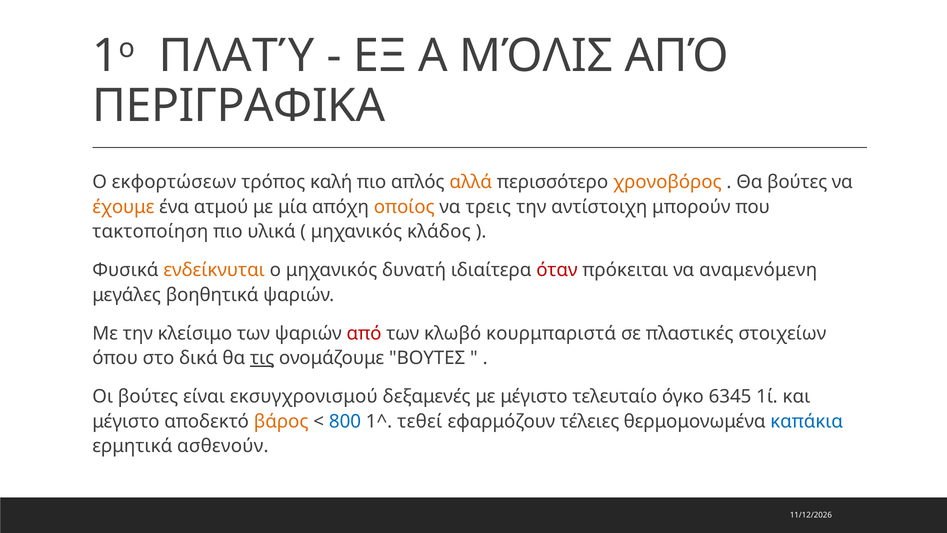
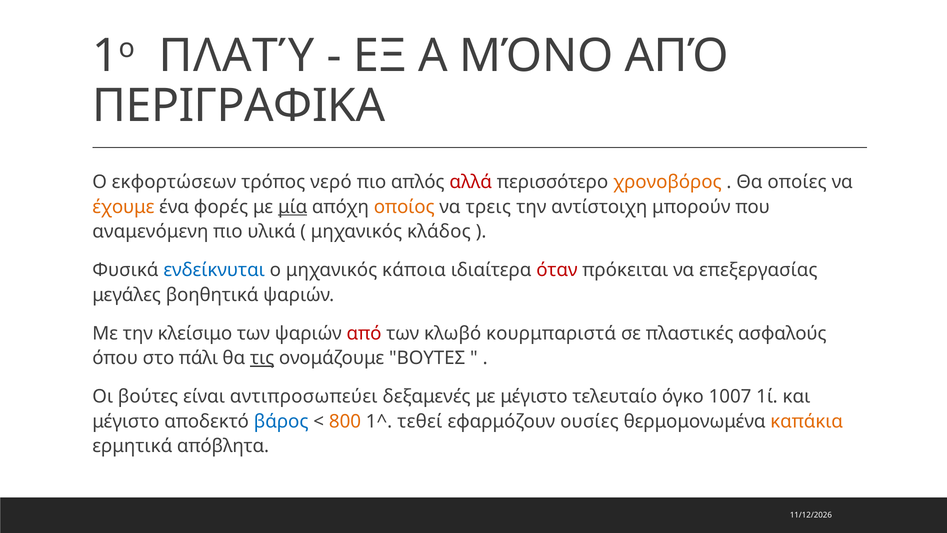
ΜΌΛΙΣ: ΜΌΛΙΣ -> ΜΌΝΟ
καλή: καλή -> νερό
αλλά colour: orange -> red
Θα βούτες: βούτες -> οποίες
ατμού: ατμού -> φορές
μία underline: none -> present
τακτοποίηση: τακτοποίηση -> αναμενόμενη
ενδείκνυται colour: orange -> blue
δυνατή: δυνατή -> κάποια
αναμενόμενη: αναμενόμενη -> επεξεργασίας
στοιχείων: στοιχείων -> ασφαλούς
δικά: δικά -> πάλι
εκσυγχρονισμού: εκσυγχρονισμού -> αντιπροσωπεύει
6345: 6345 -> 1007
βάρος colour: orange -> blue
800 colour: blue -> orange
τέλειες: τέλειες -> ουσίες
καπάκια colour: blue -> orange
ασθενούν: ασθενούν -> απόβλητα
